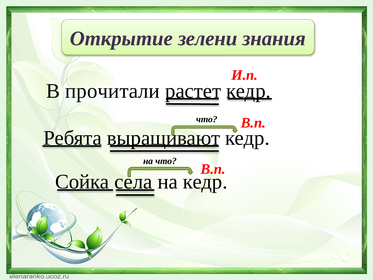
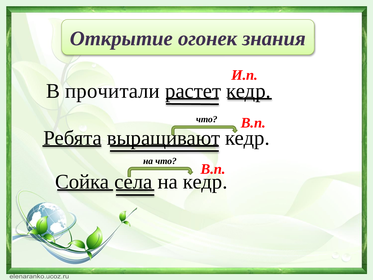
зелени: зелени -> огонек
